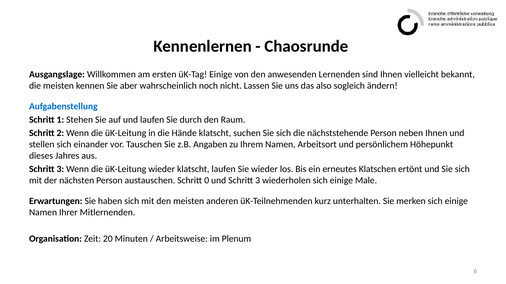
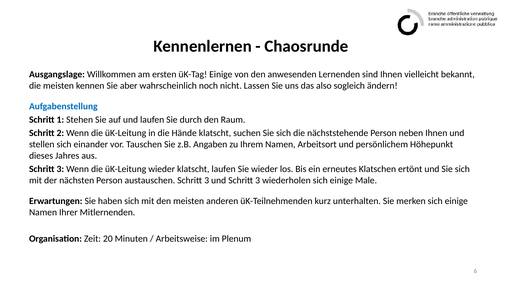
austauschen Schritt 0: 0 -> 3
